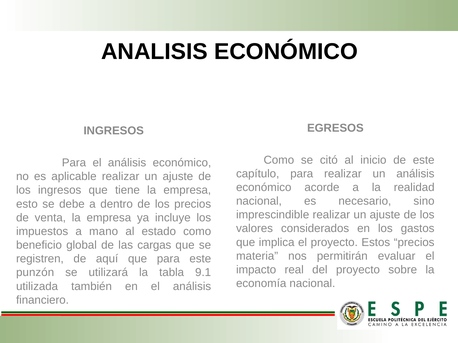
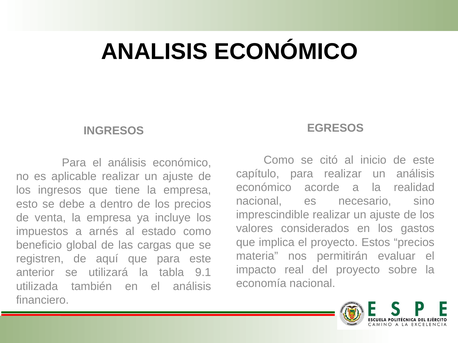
mano: mano -> arnés
punzón: punzón -> anterior
